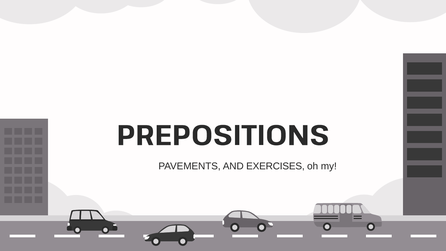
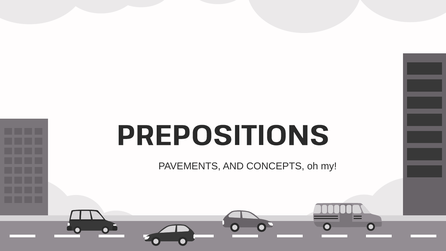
EXERCISES: EXERCISES -> CONCEPTS
